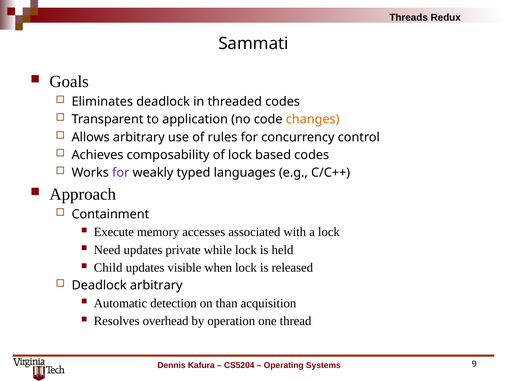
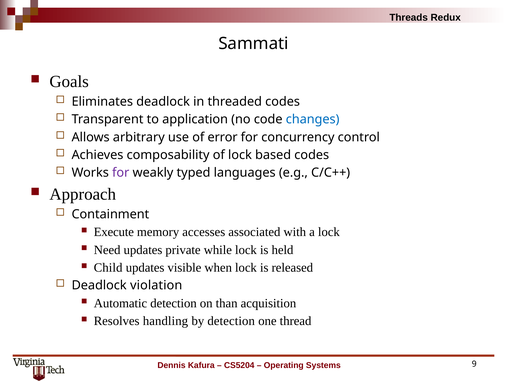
changes colour: orange -> blue
rules: rules -> error
Deadlock arbitrary: arbitrary -> violation
overhead: overhead -> handling
by operation: operation -> detection
